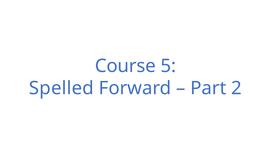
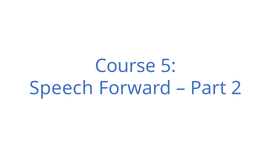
Spelled: Spelled -> Speech
